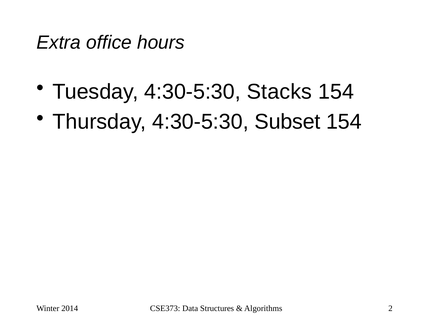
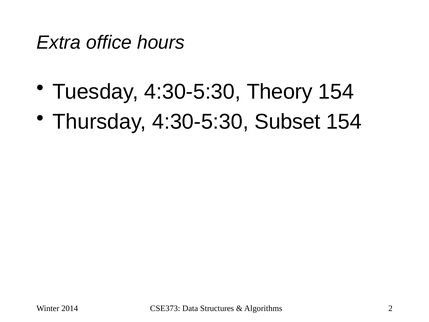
Stacks: Stacks -> Theory
